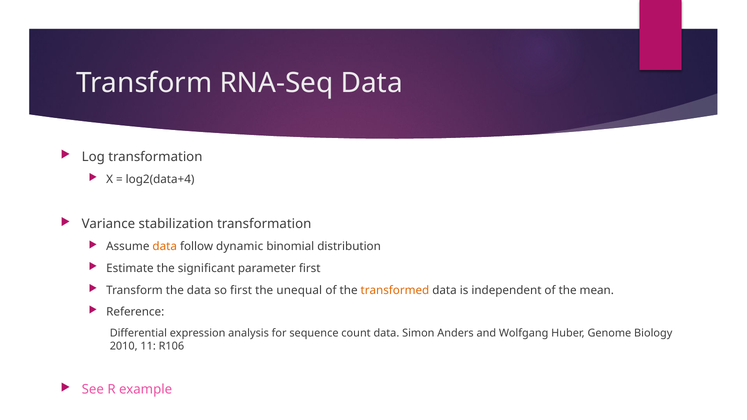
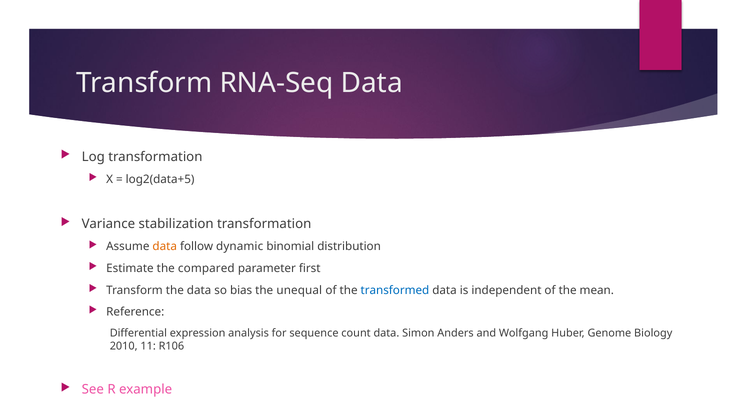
log2(data+4: log2(data+4 -> log2(data+5
significant: significant -> compared
so first: first -> bias
transformed colour: orange -> blue
